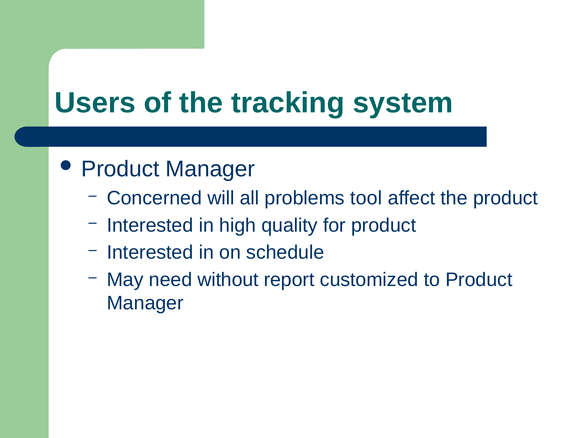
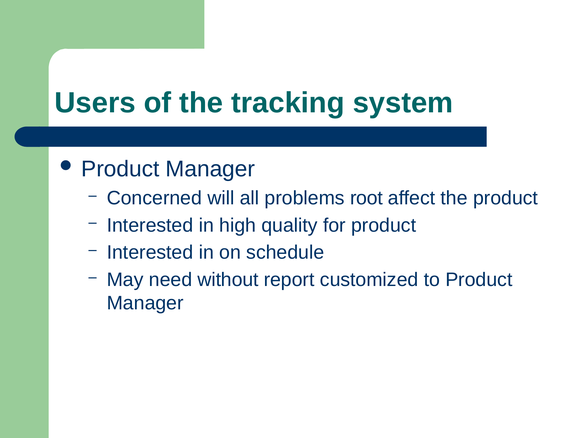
tool: tool -> root
